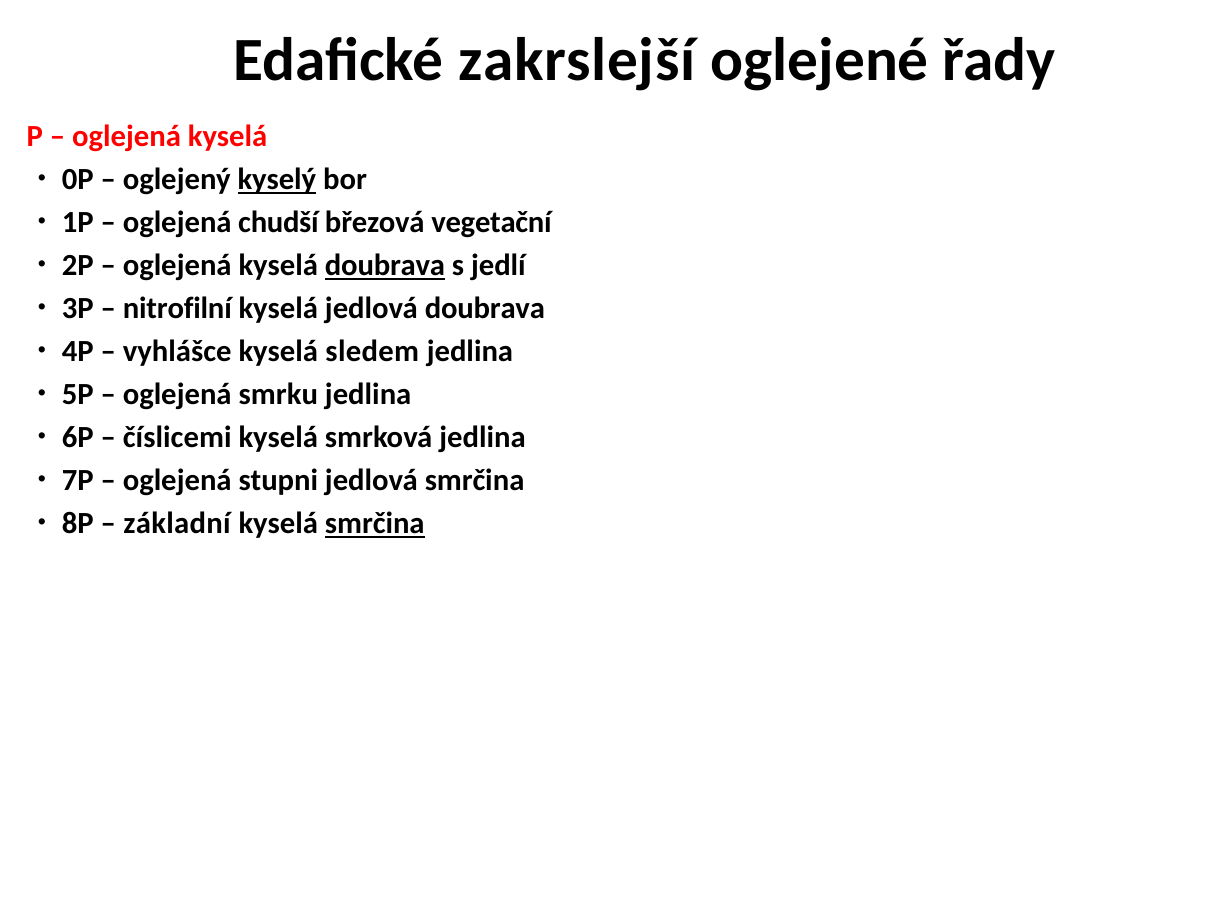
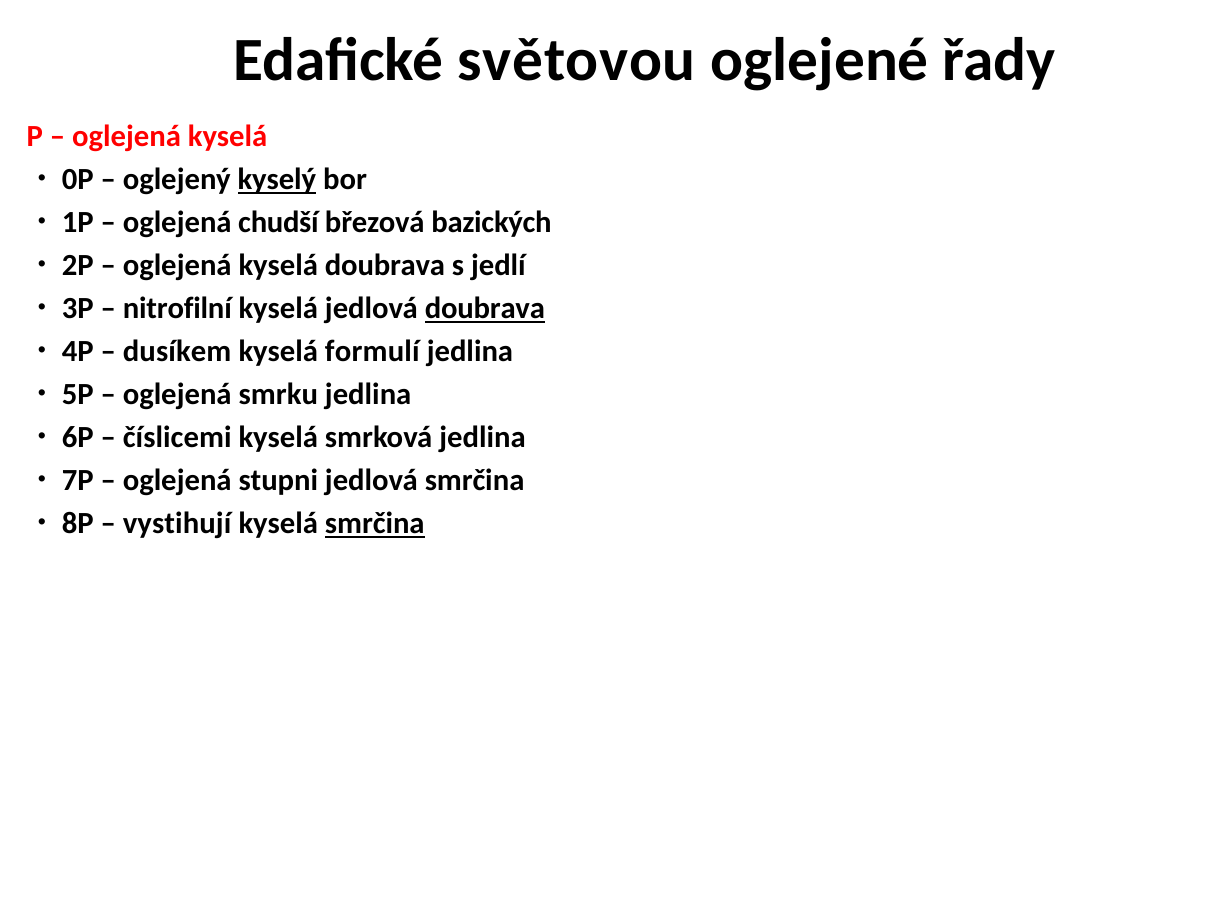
zakrslejší: zakrslejší -> světovou
vegetační: vegetační -> bazických
doubrava at (385, 266) underline: present -> none
doubrava at (485, 309) underline: none -> present
vyhlášce: vyhlášce -> dusíkem
sledem: sledem -> formulí
základní: základní -> vystihují
